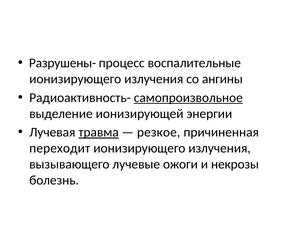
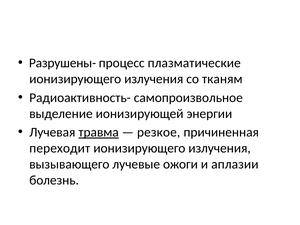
воспалительные: воспалительные -> плазматические
ангины: ангины -> тканям
самопроизвольное underline: present -> none
некрозы: некрозы -> аплазии
